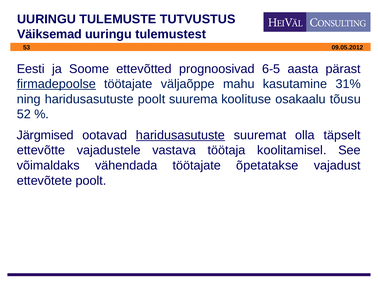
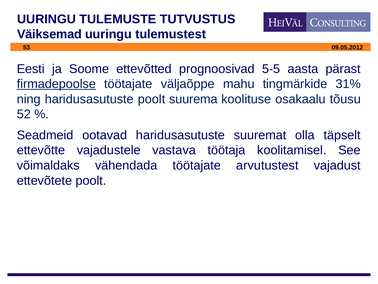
6-5: 6-5 -> 5-5
kasutamine: kasutamine -> tingmärkide
Järgmised: Järgmised -> Seadmeid
haridusasutuste at (180, 135) underline: present -> none
õpetatakse: õpetatakse -> arvutustest
